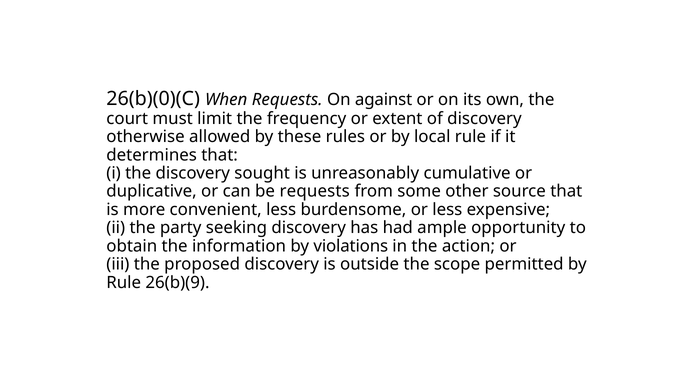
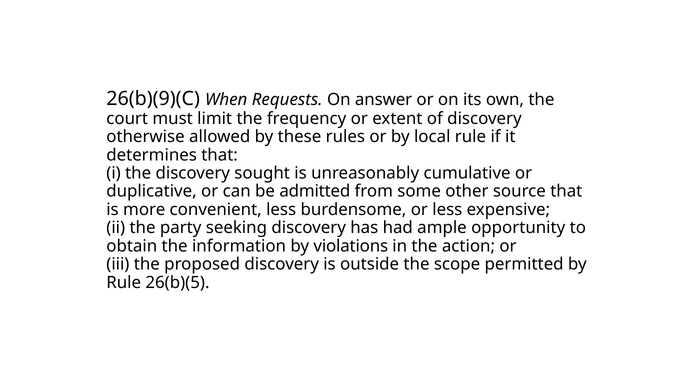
26(b)(0)(C: 26(b)(0)(C -> 26(b)(9)(C
against: against -> answer
be requests: requests -> admitted
26(b)(9: 26(b)(9 -> 26(b)(5
